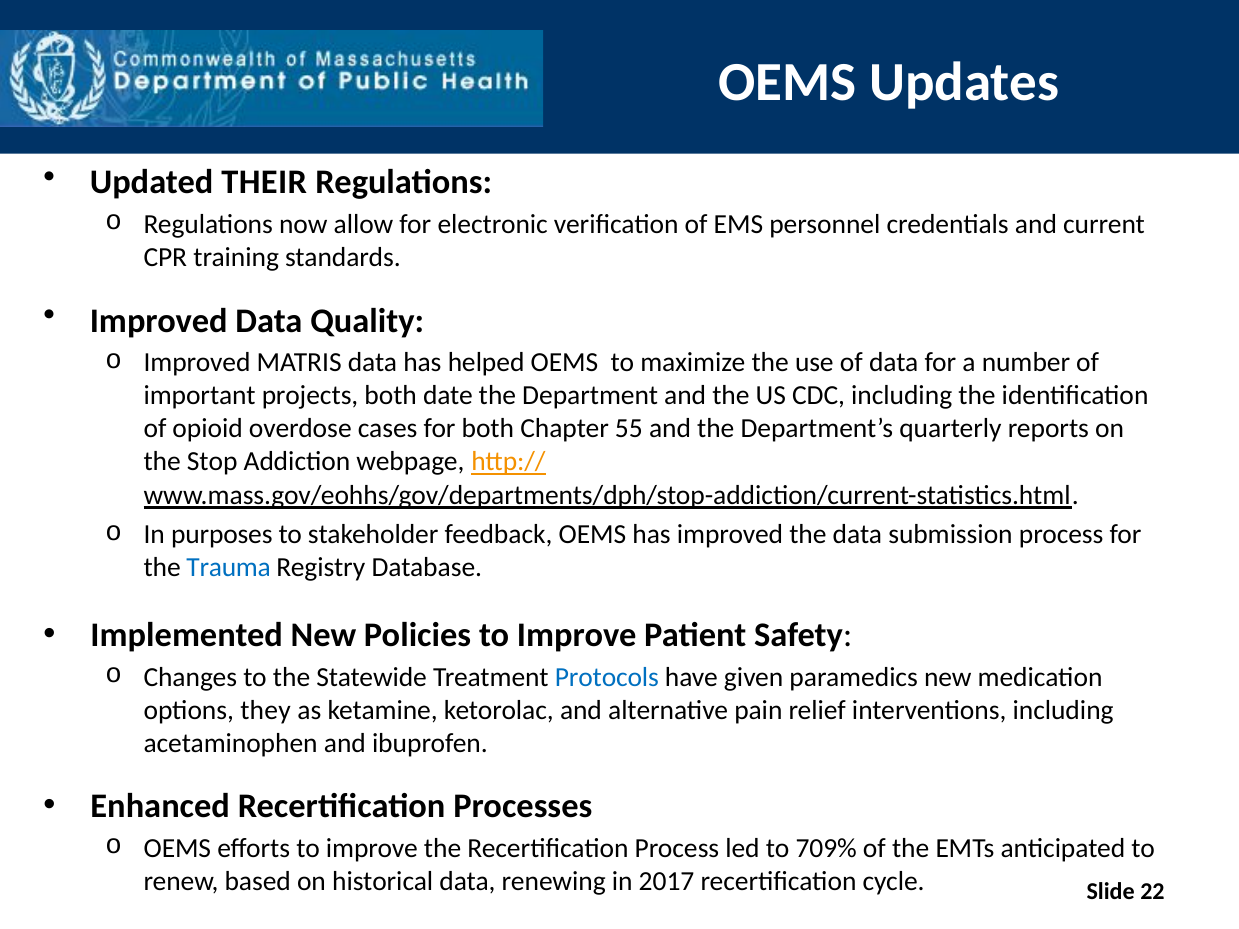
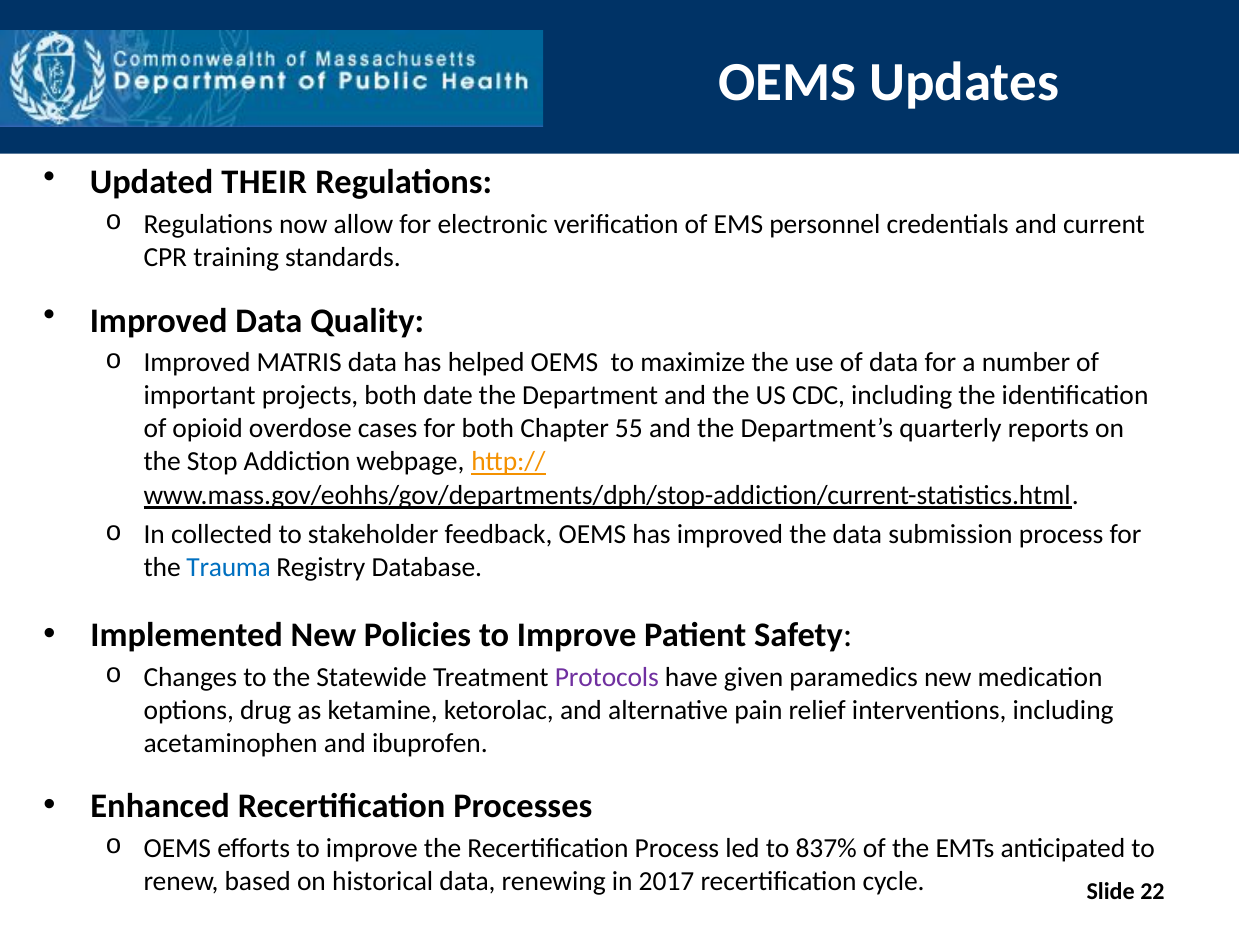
purposes: purposes -> collected
Protocols colour: blue -> purple
they: they -> drug
709%: 709% -> 837%
